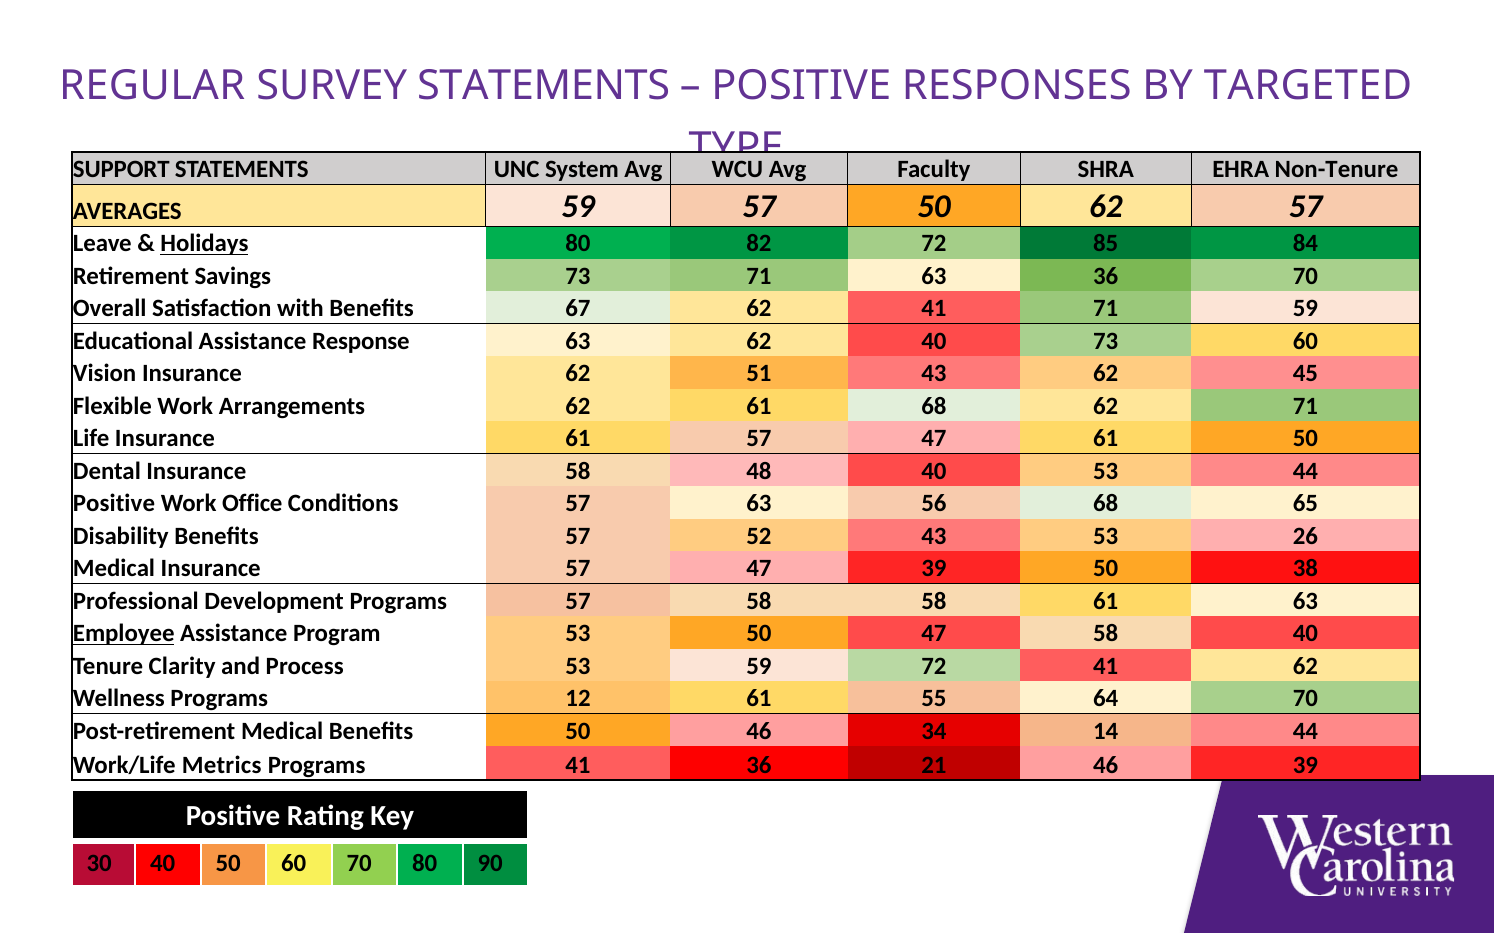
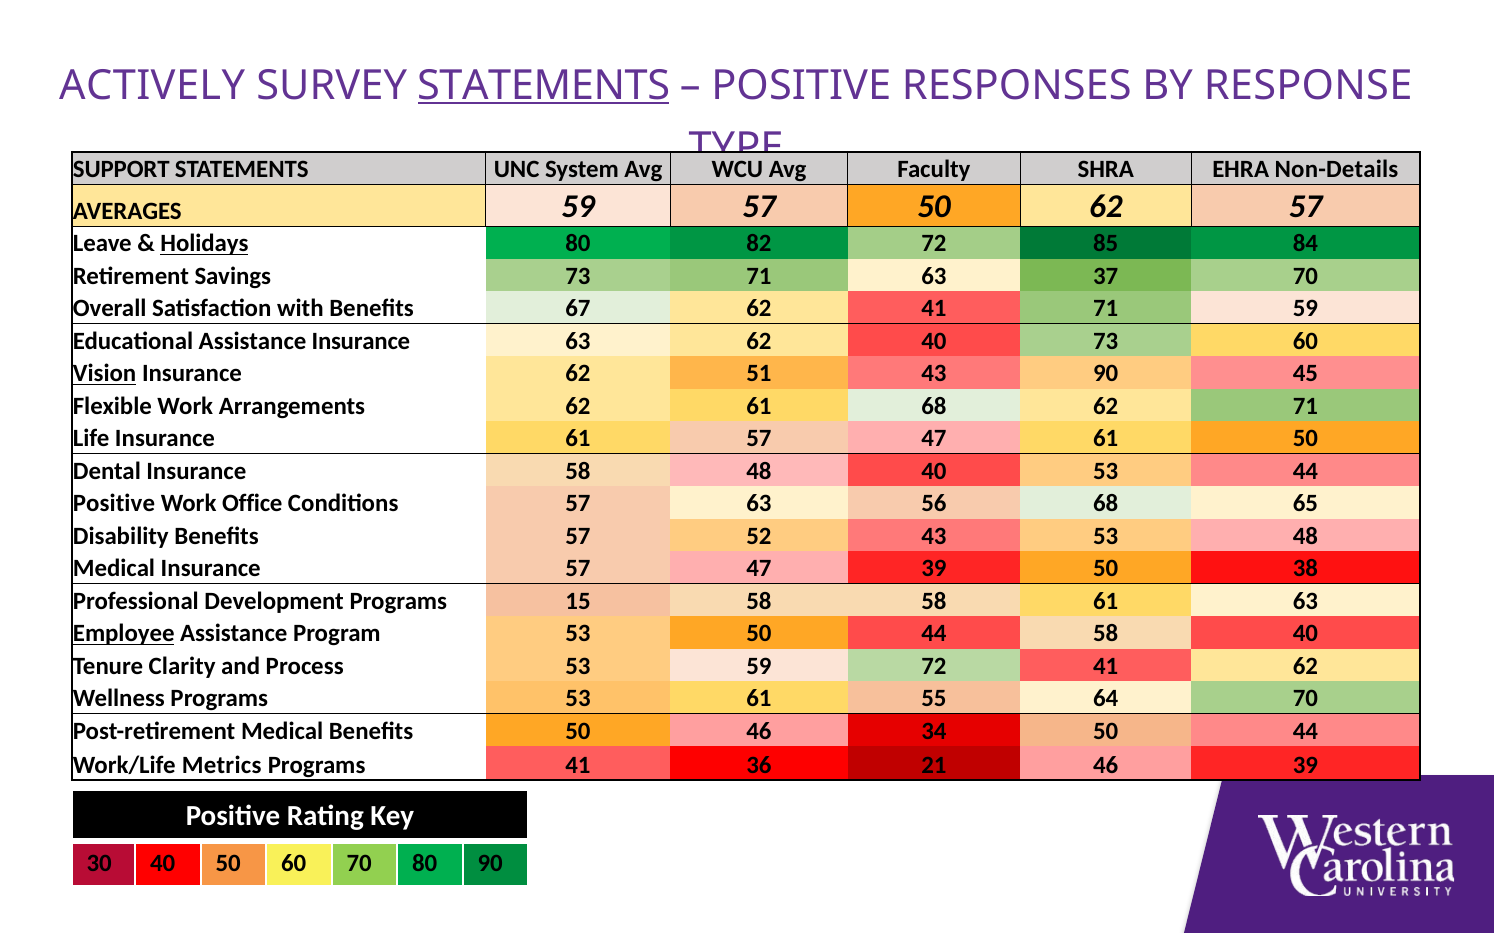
REGULAR: REGULAR -> ACTIVELY
STATEMENTS at (544, 85) underline: none -> present
TARGETED: TARGETED -> RESPONSE
Non-Tenure: Non-Tenure -> Non-Details
63 36: 36 -> 37
Assistance Response: Response -> Insurance
Vision underline: none -> present
43 62: 62 -> 90
53 26: 26 -> 48
Programs 57: 57 -> 15
53 50 47: 47 -> 44
Programs 12: 12 -> 53
34 14: 14 -> 50
